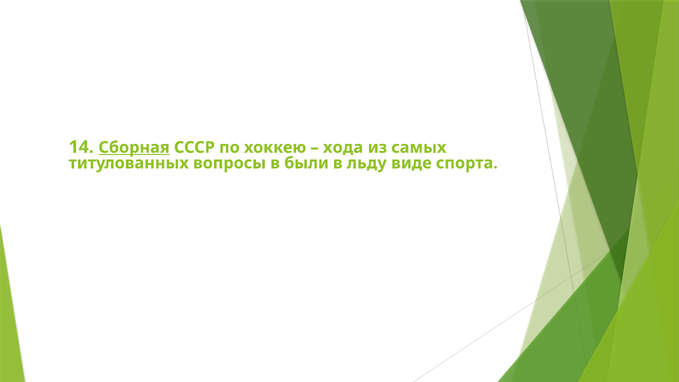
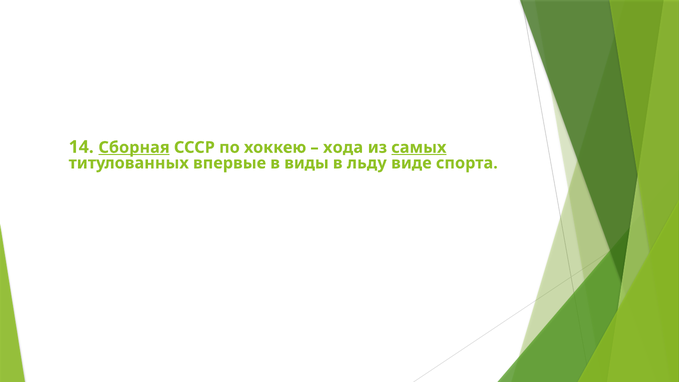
самых underline: none -> present
вопросы: вопросы -> впервые
были: были -> виды
